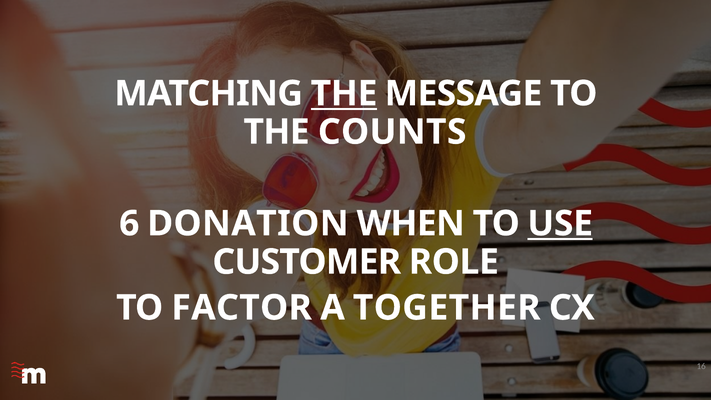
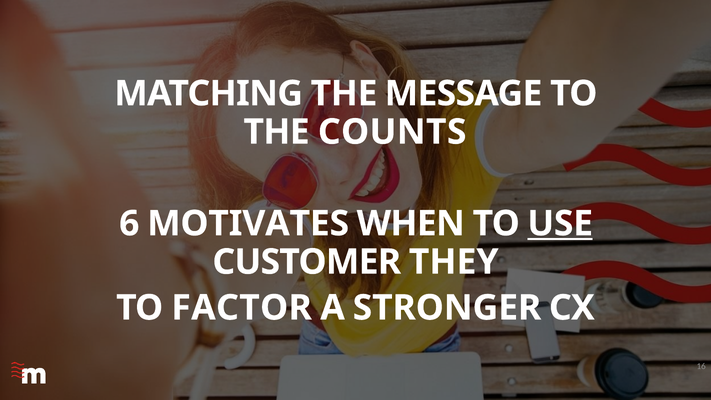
THE at (344, 94) underline: present -> none
DONATION: DONATION -> MOTIVATES
ROLE: ROLE -> THEY
TOGETHER: TOGETHER -> STRONGER
